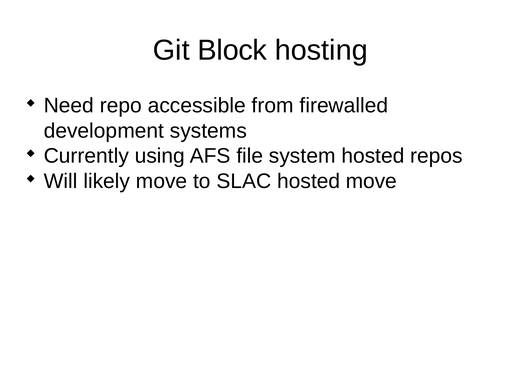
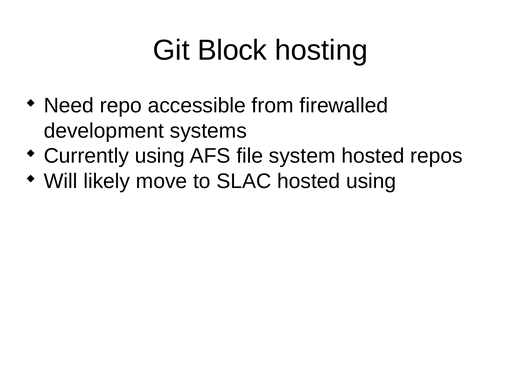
hosted move: move -> using
